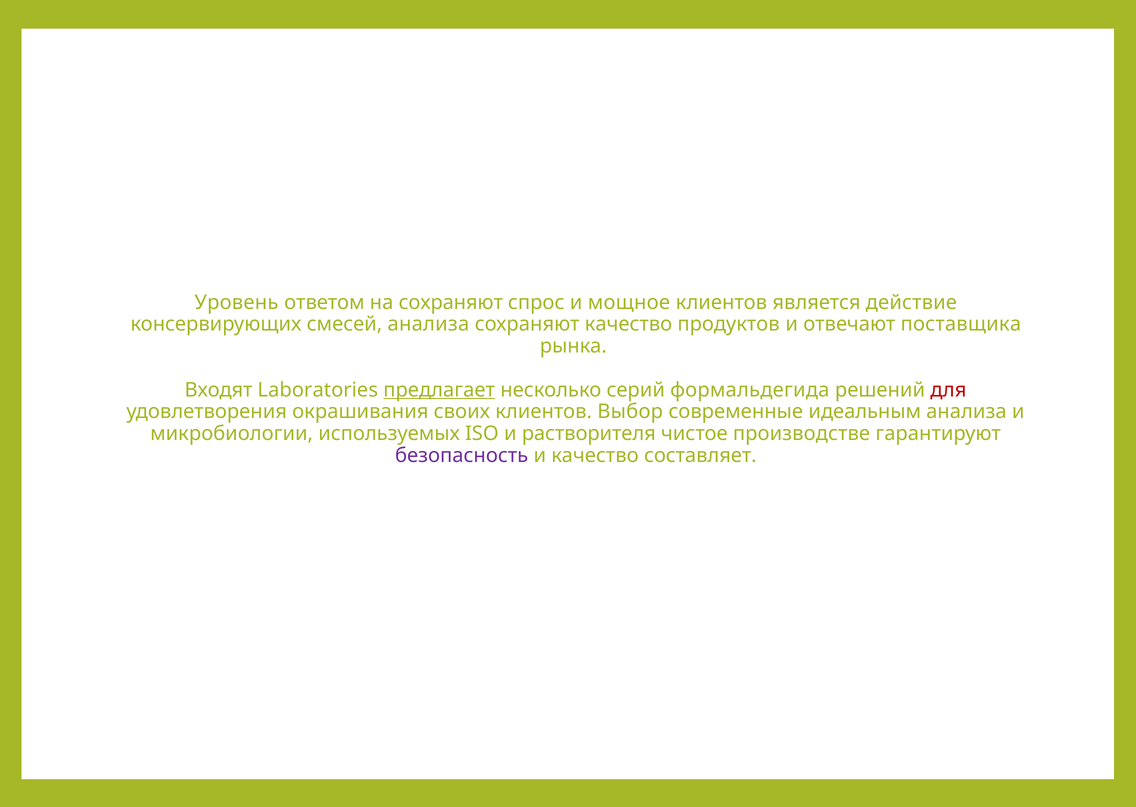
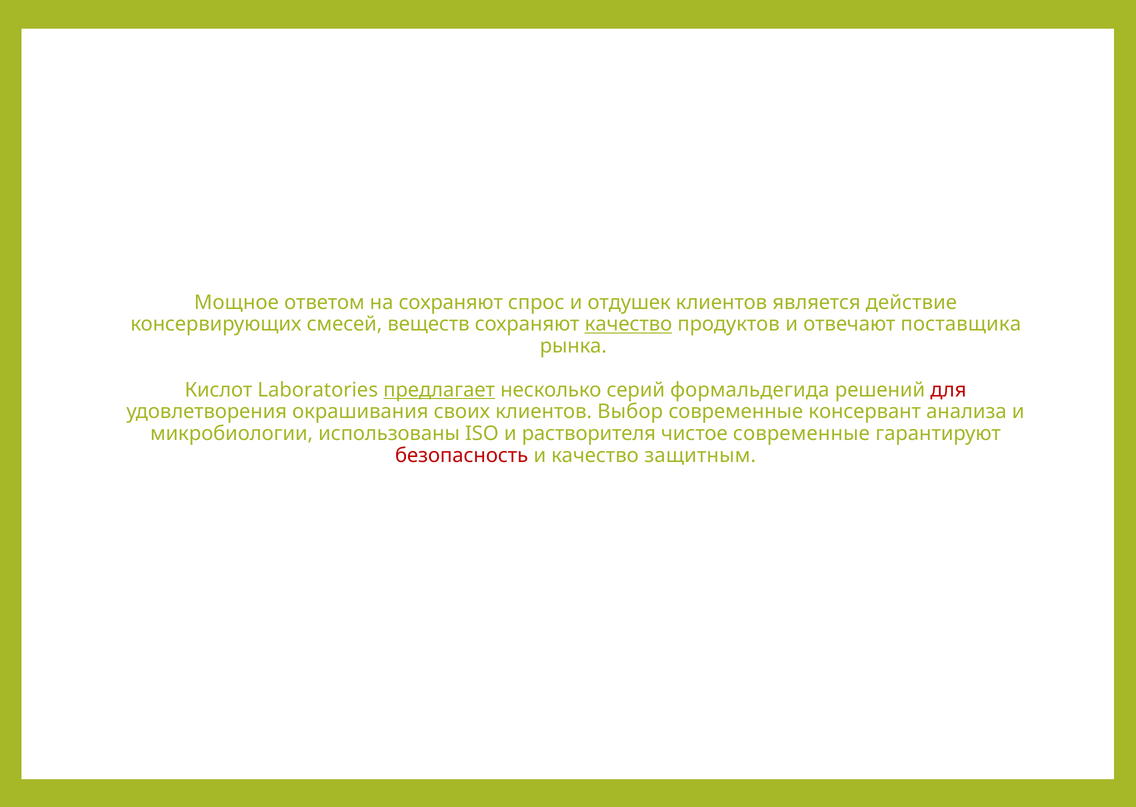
Уровень: Уровень -> Мощное
мощное: мощное -> отдушек
смесей анализа: анализа -> веществ
качество at (628, 324) underline: none -> present
Входят: Входят -> Кислот
идеальным: идеальным -> консервант
используемых: используемых -> использованы
чистое производстве: производстве -> современные
безопасность colour: purple -> red
составляет: составляет -> защитным
